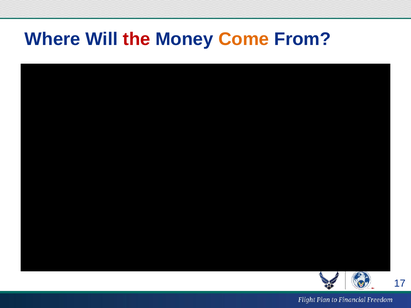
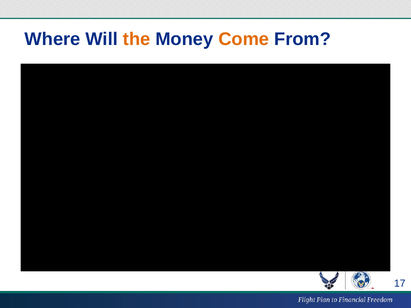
the colour: red -> orange
